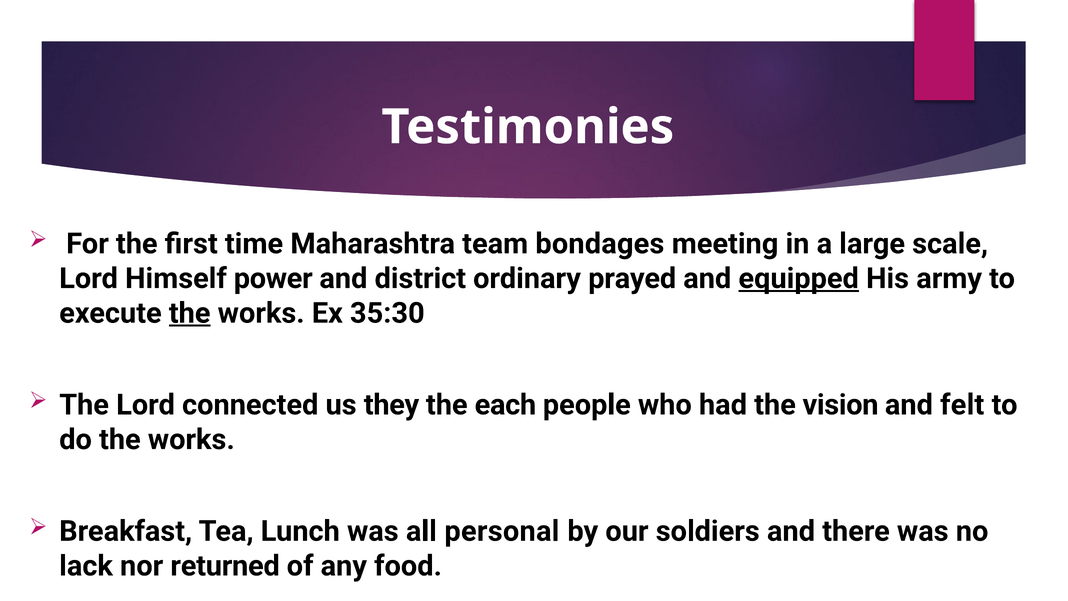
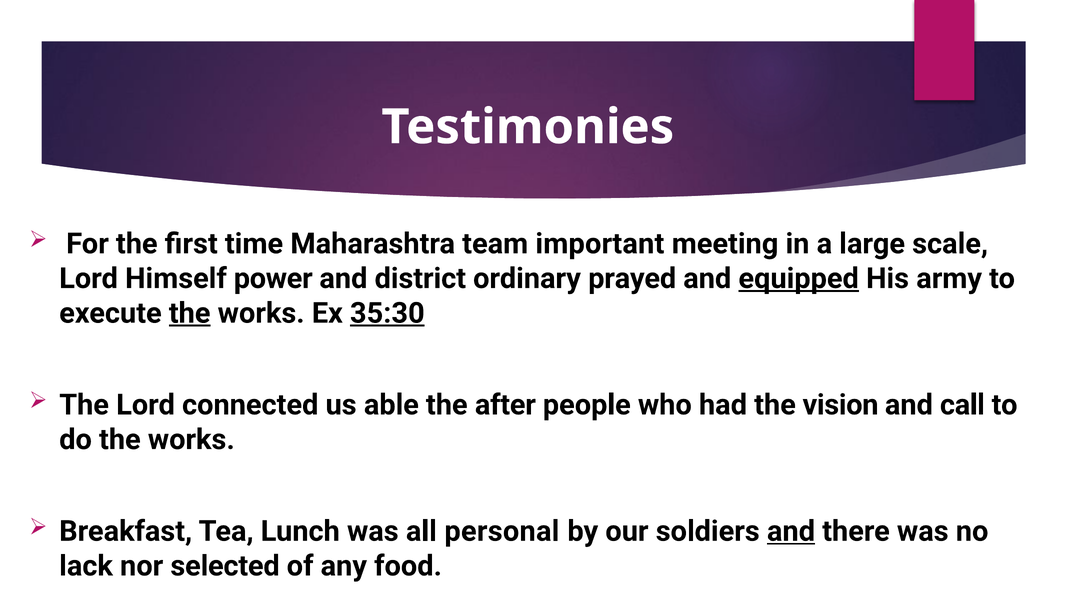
bondages: bondages -> important
35:30 underline: none -> present
they: they -> able
each: each -> after
felt: felt -> call
and at (791, 531) underline: none -> present
returned: returned -> selected
